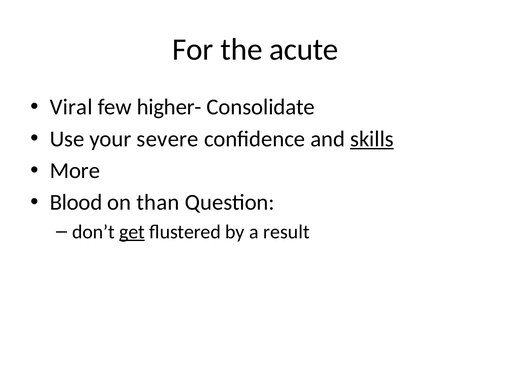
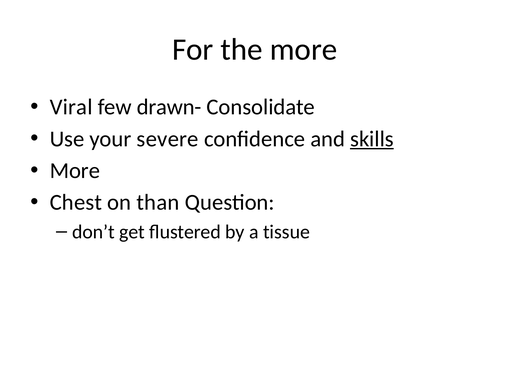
the acute: acute -> more
higher-: higher- -> drawn-
Blood: Blood -> Chest
get underline: present -> none
result: result -> tissue
